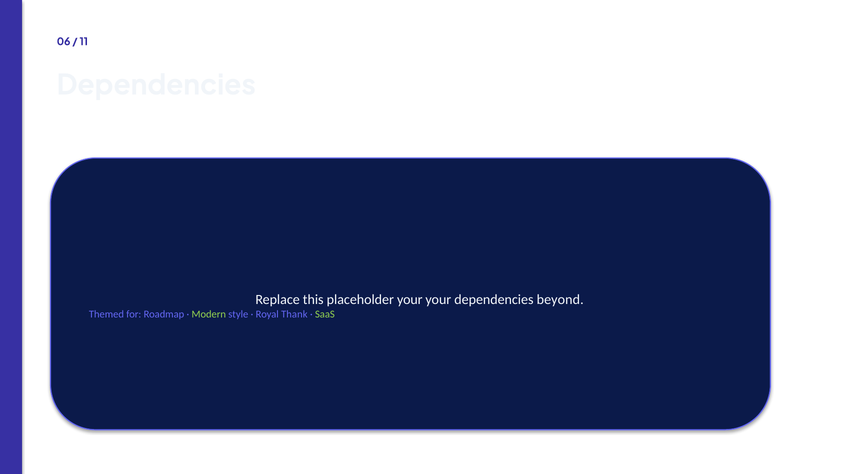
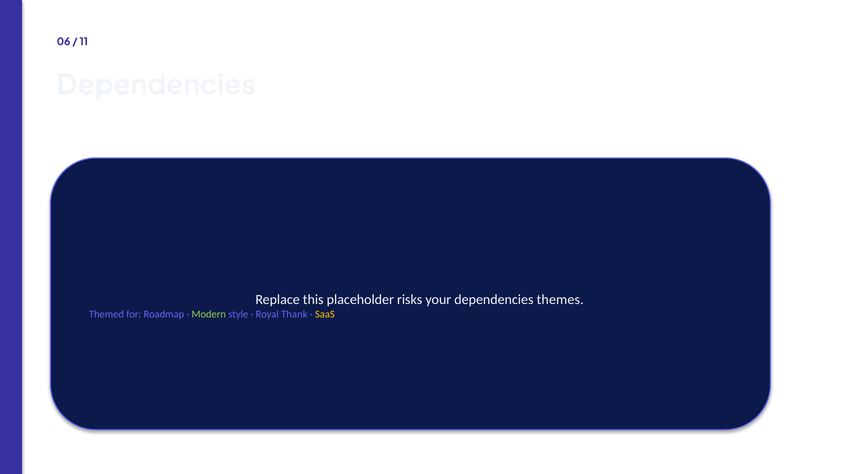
placeholder your: your -> risks
beyond: beyond -> themes
SaaS colour: light green -> yellow
